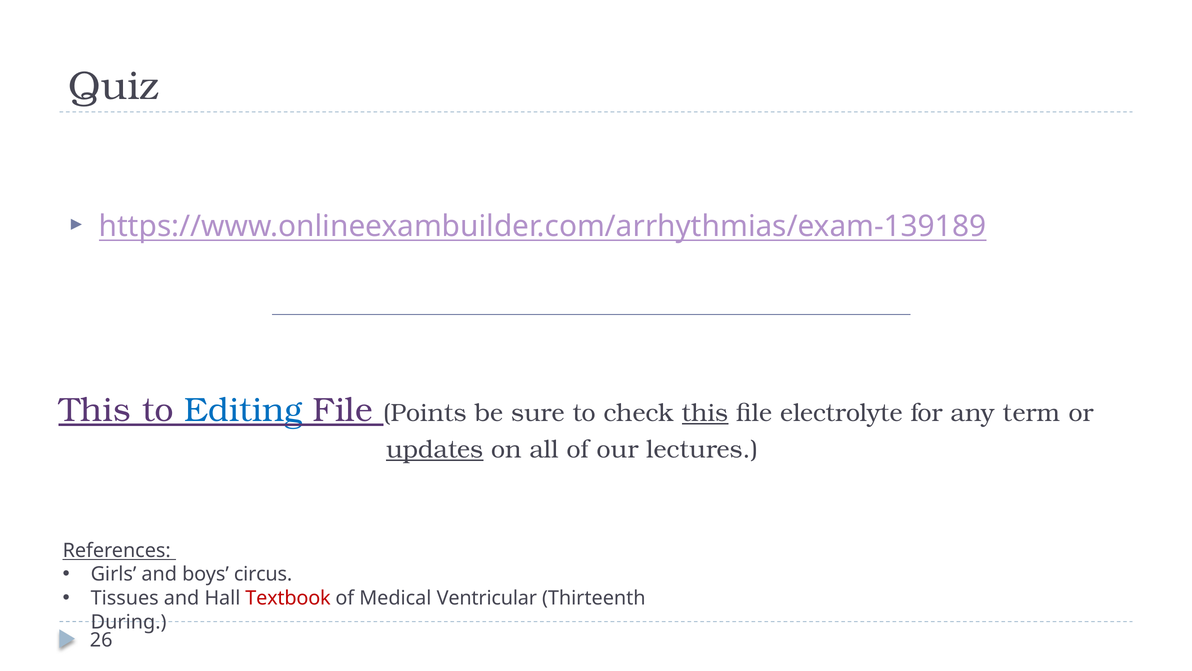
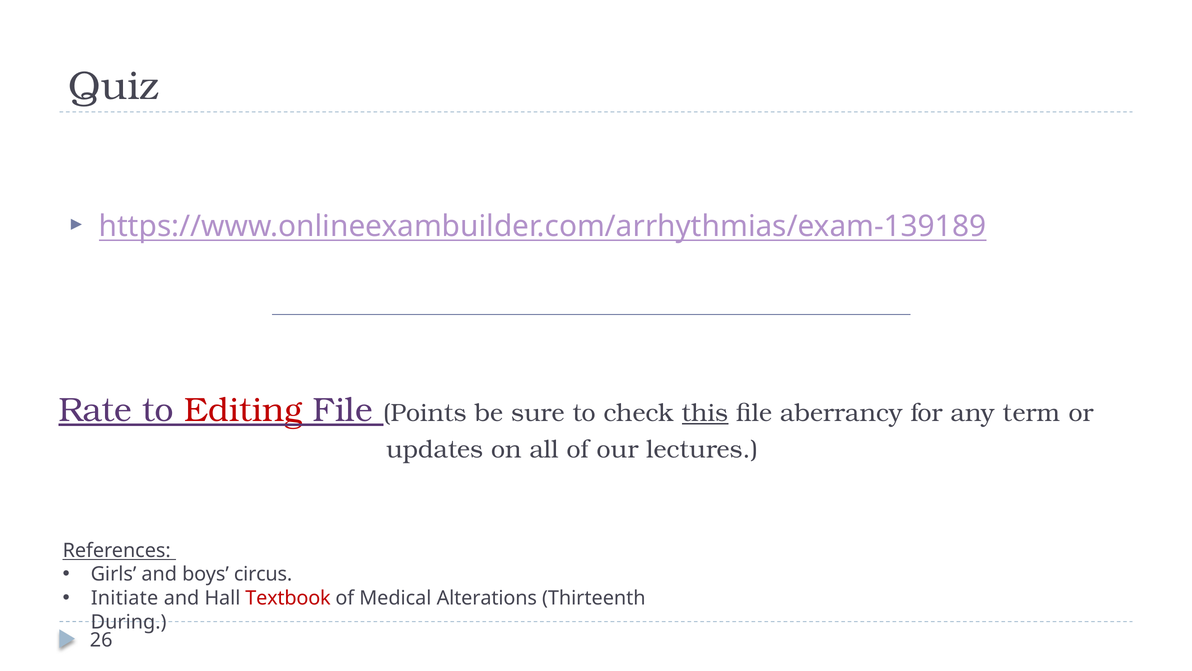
This at (95, 410): This -> Rate
Editing colour: blue -> red
electrolyte: electrolyte -> aberrancy
updates underline: present -> none
Tissues: Tissues -> Initiate
Ventricular: Ventricular -> Alterations
